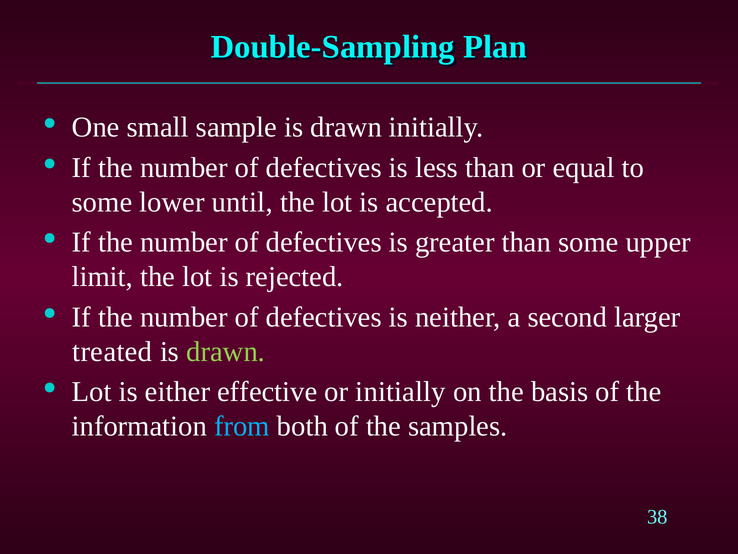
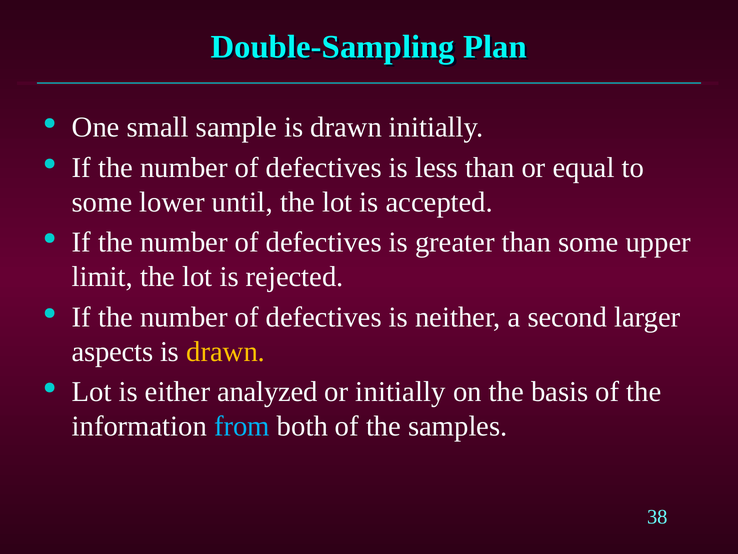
treated: treated -> aspects
drawn at (226, 351) colour: light green -> yellow
effective: effective -> analyzed
